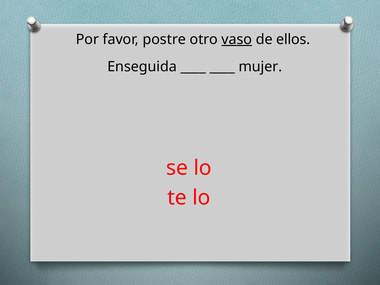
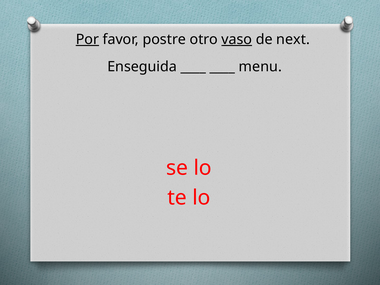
Por underline: none -> present
ellos: ellos -> next
mujer: mujer -> menu
